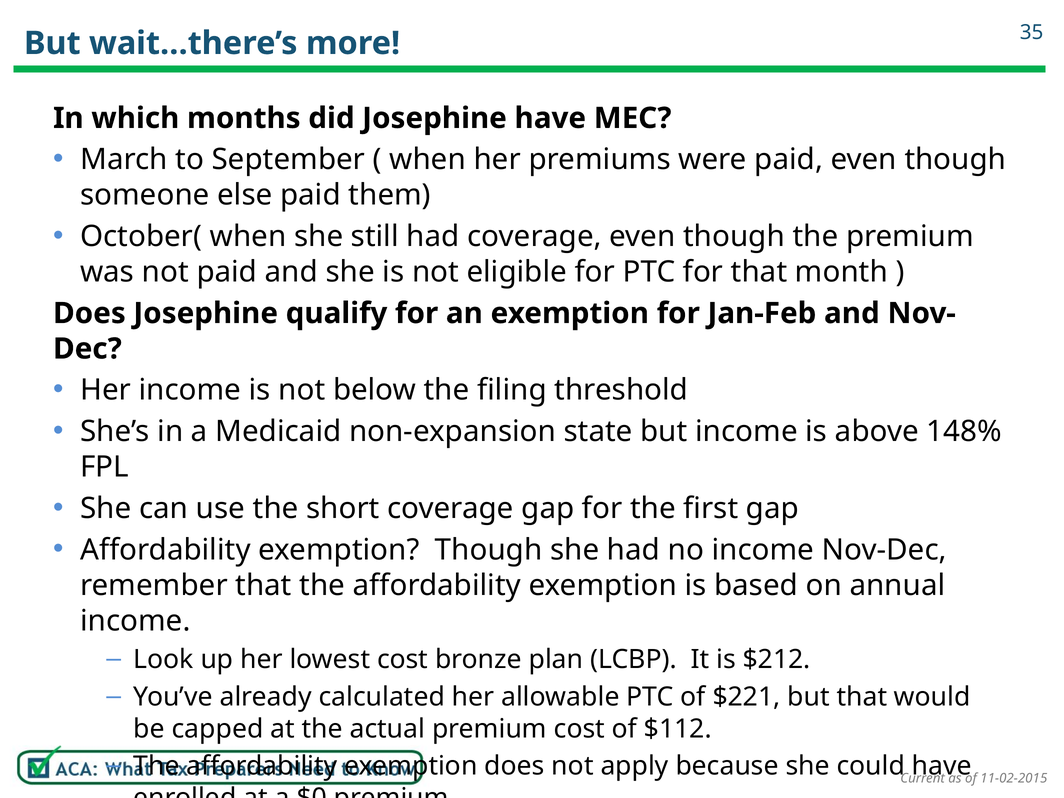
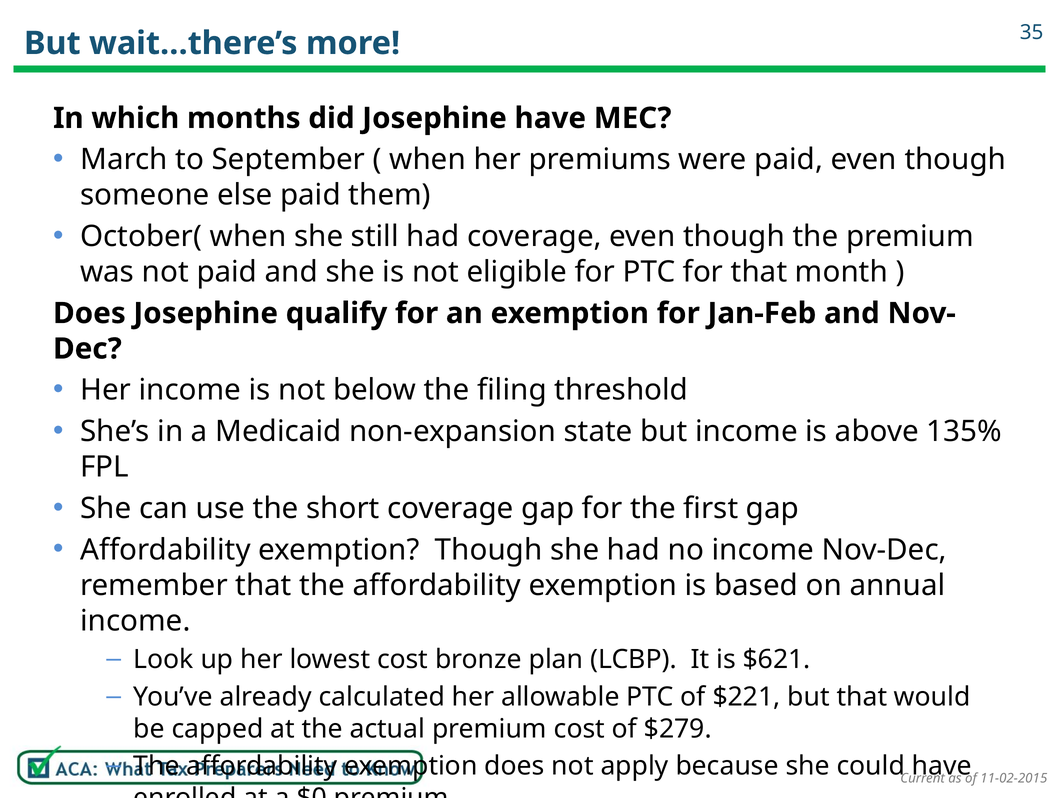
148%: 148% -> 135%
$212: $212 -> $621
$112: $112 -> $279
